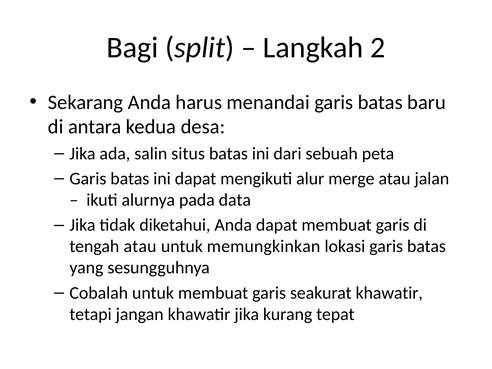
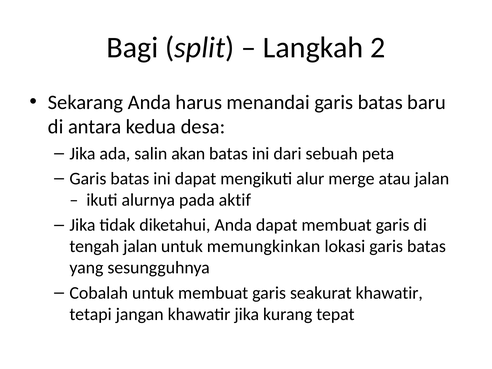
situs: situs -> akan
data: data -> aktif
tengah atau: atau -> jalan
